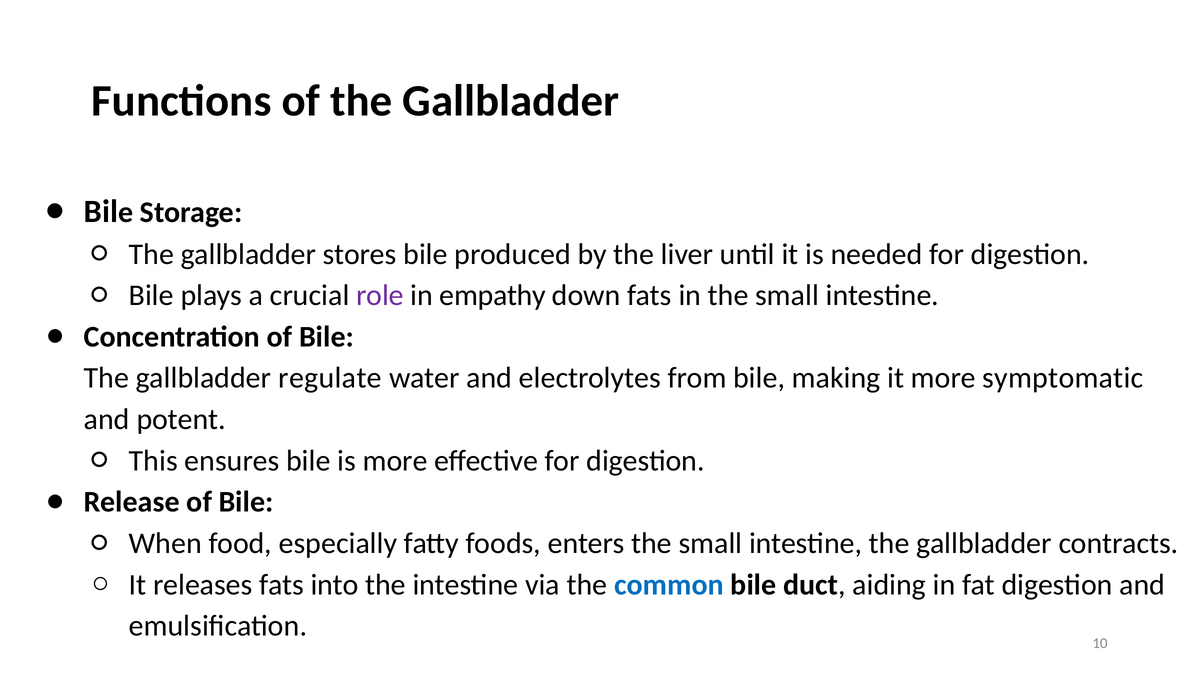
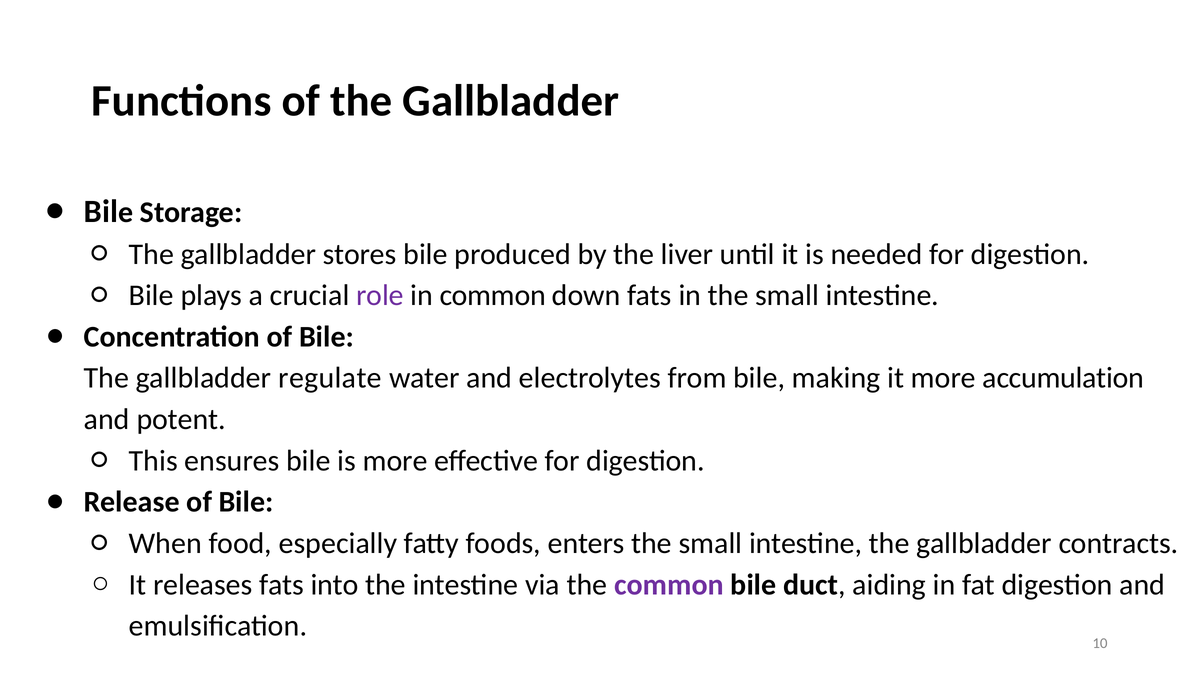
in empathy: empathy -> common
symptomatic: symptomatic -> accumulation
common at (669, 585) colour: blue -> purple
